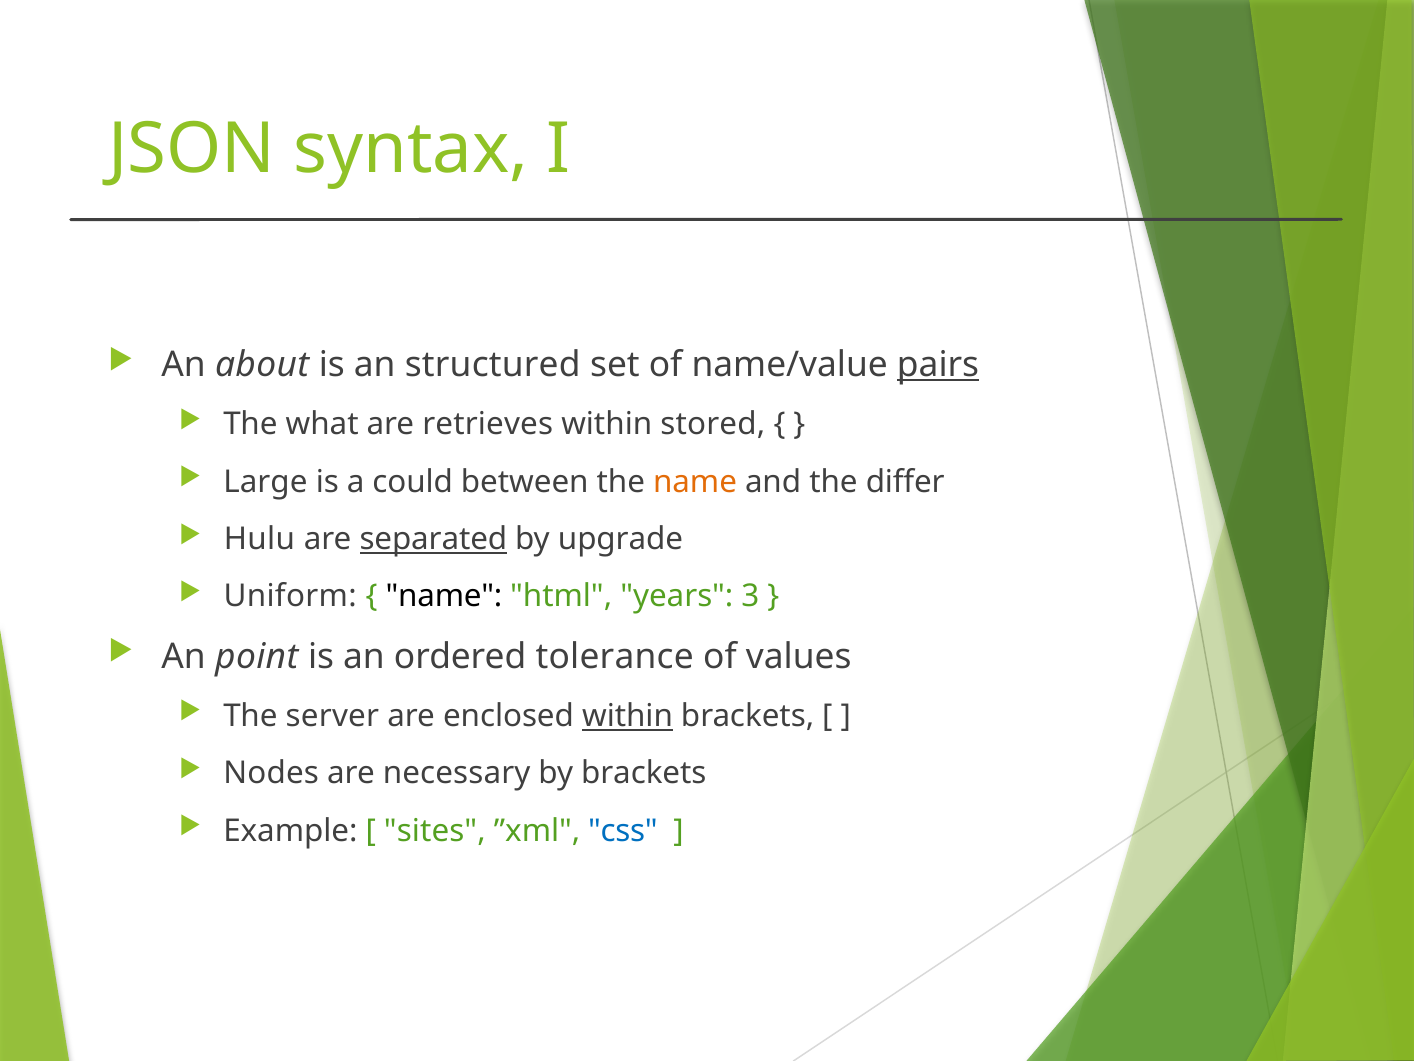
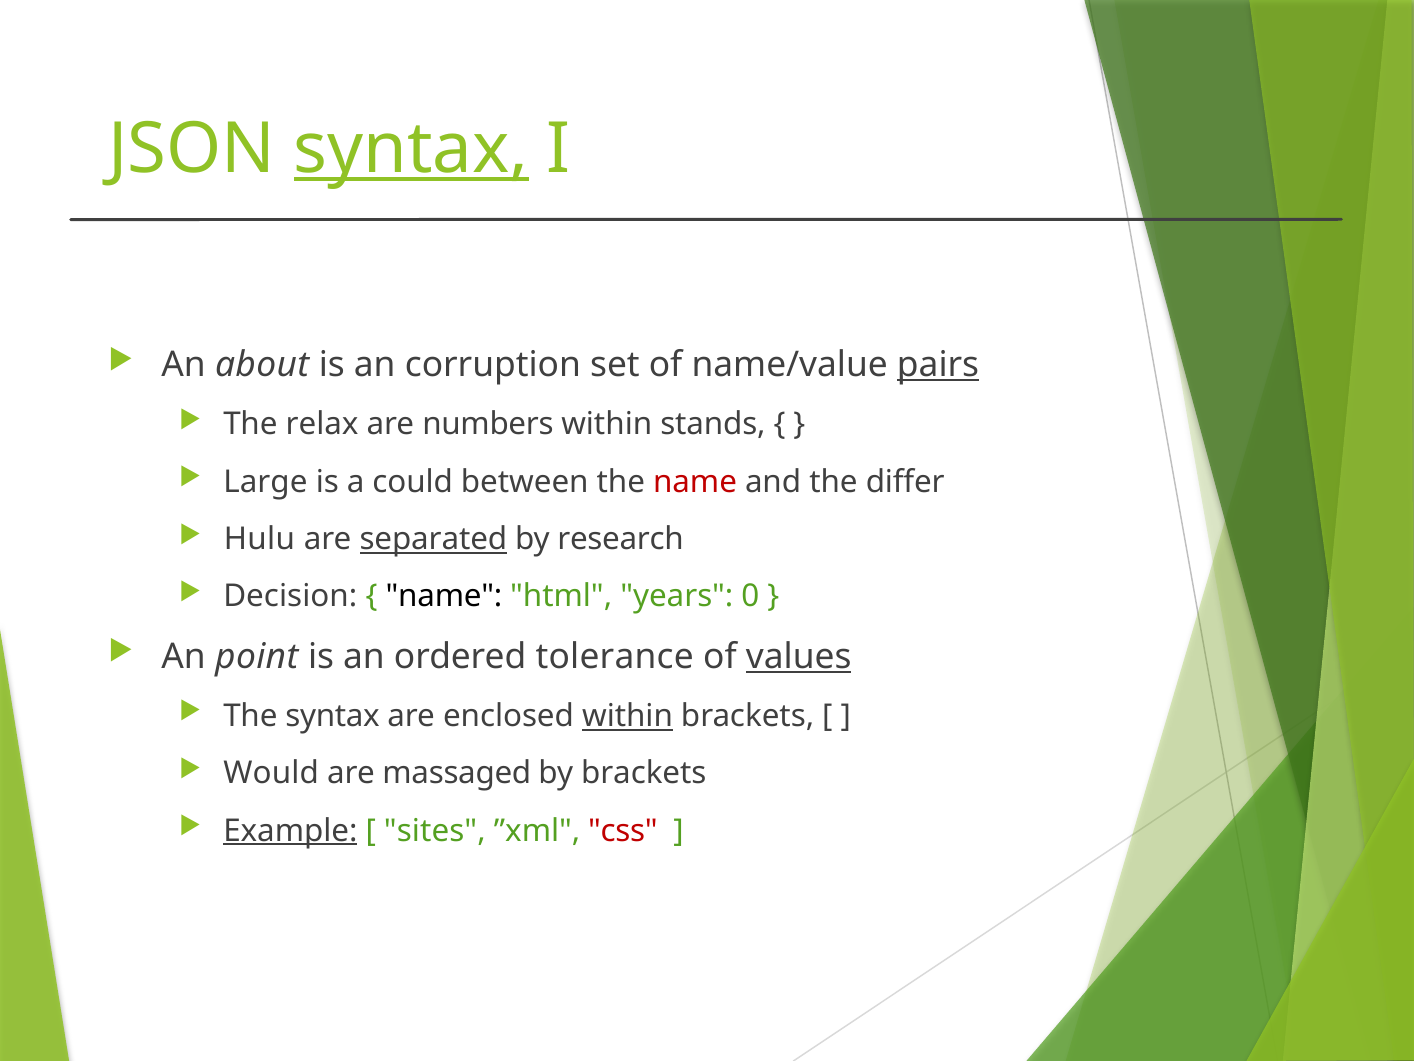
syntax at (411, 149) underline: none -> present
structured: structured -> corruption
what: what -> relax
retrieves: retrieves -> numbers
stored: stored -> stands
name at (695, 482) colour: orange -> red
upgrade: upgrade -> research
Uniform: Uniform -> Decision
3: 3 -> 0
values underline: none -> present
The server: server -> syntax
Nodes: Nodes -> Would
necessary: necessary -> massaged
Example underline: none -> present
css colour: blue -> red
